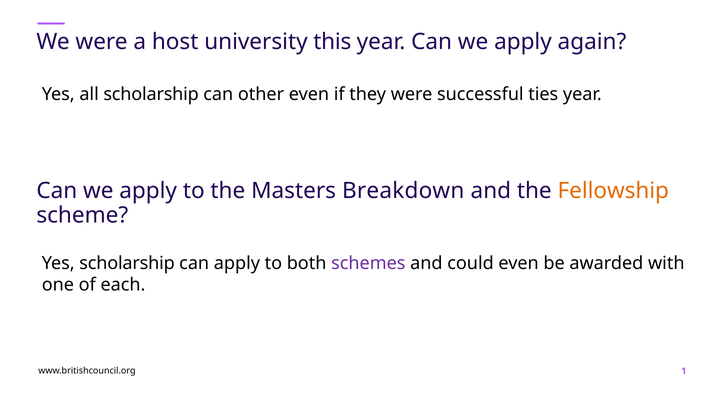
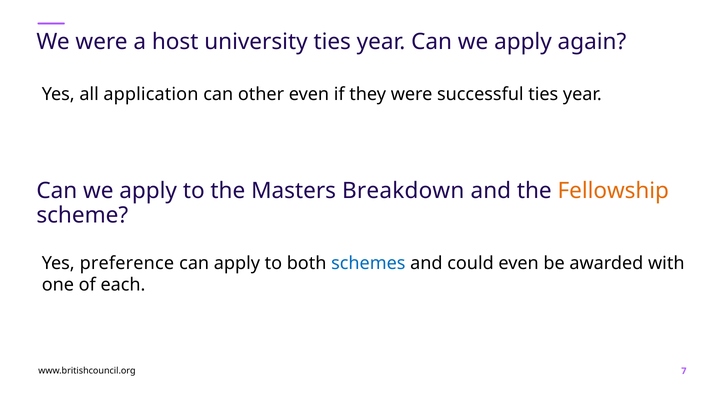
university this: this -> ties
all scholarship: scholarship -> application
Yes scholarship: scholarship -> preference
schemes colour: purple -> blue
1: 1 -> 7
